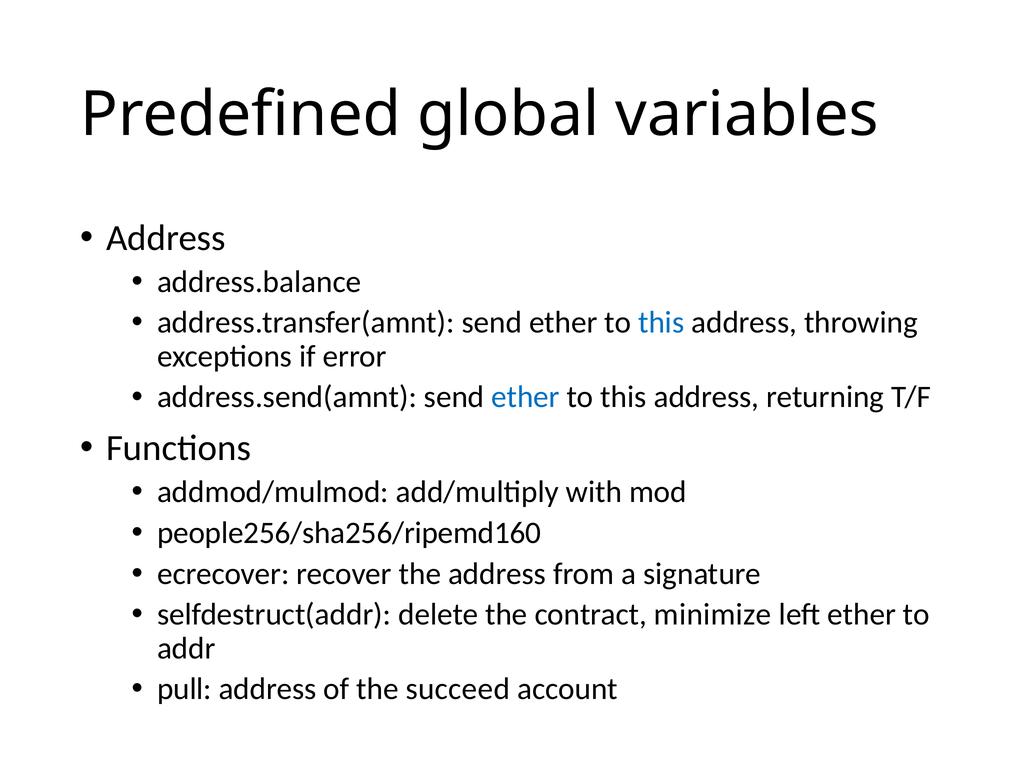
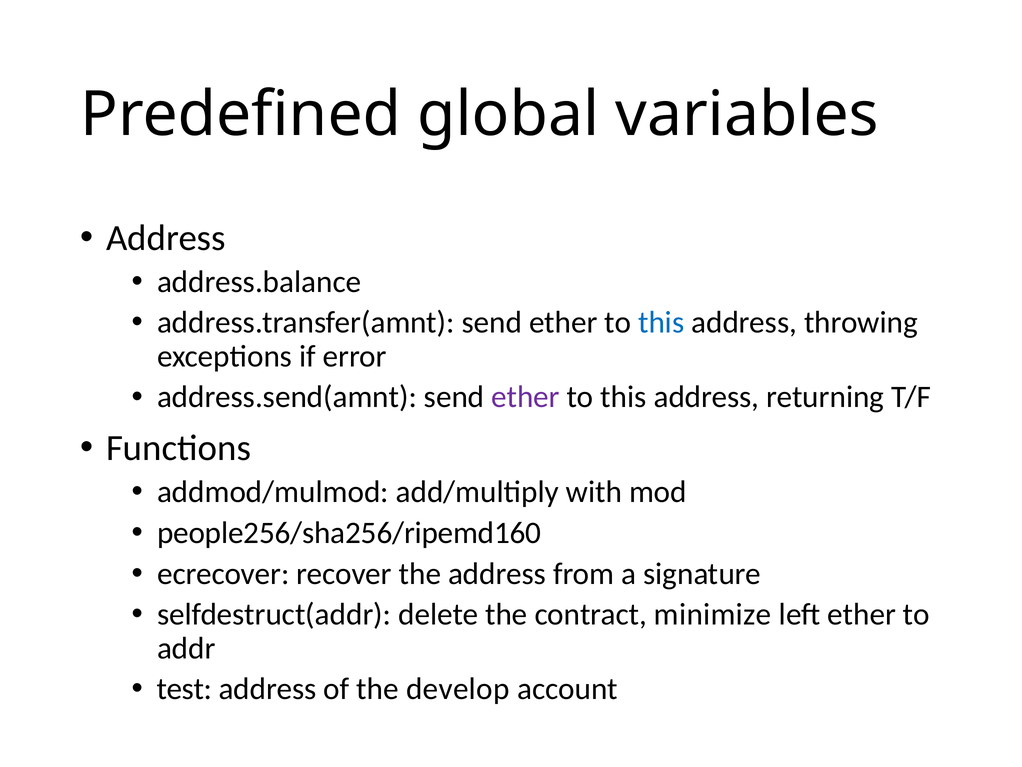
ether at (526, 397) colour: blue -> purple
pull: pull -> test
succeed: succeed -> develop
